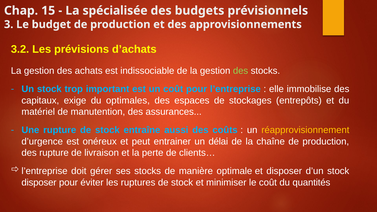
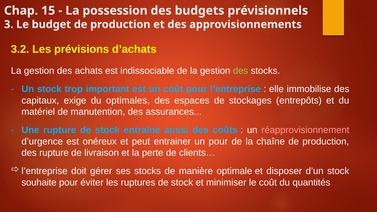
spécialisée: spécialisée -> possession
réapprovisionnement colour: yellow -> pink
un délai: délai -> pour
disposer at (39, 182): disposer -> souhaite
